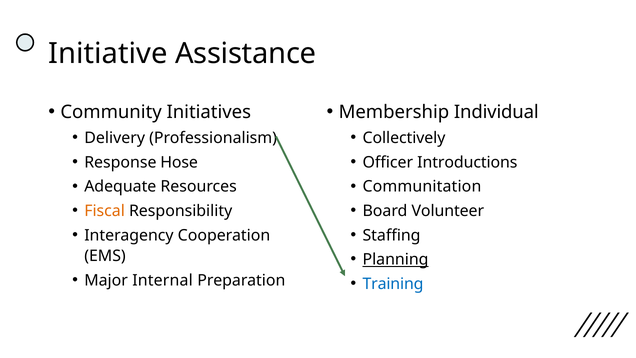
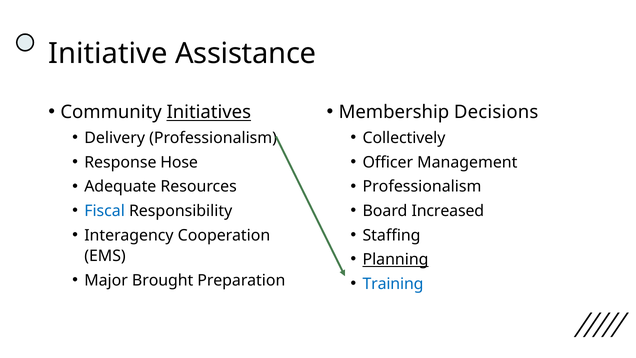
Initiatives underline: none -> present
Individual: Individual -> Decisions
Introductions: Introductions -> Management
Communitation at (422, 187): Communitation -> Professionalism
Fiscal colour: orange -> blue
Volunteer: Volunteer -> Increased
Internal: Internal -> Brought
